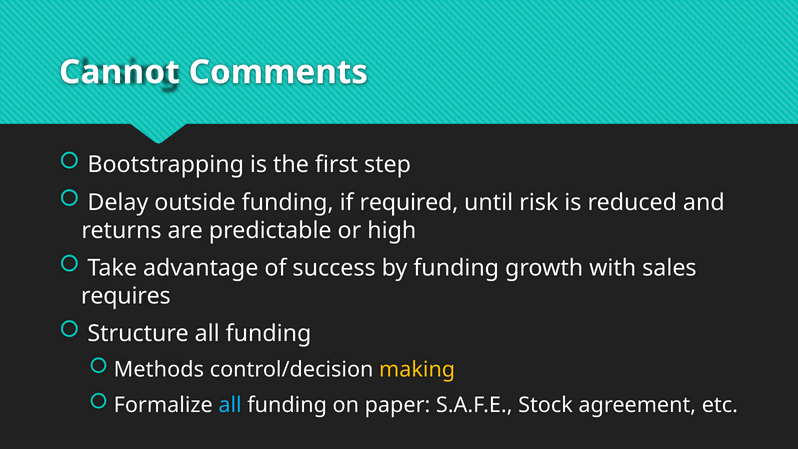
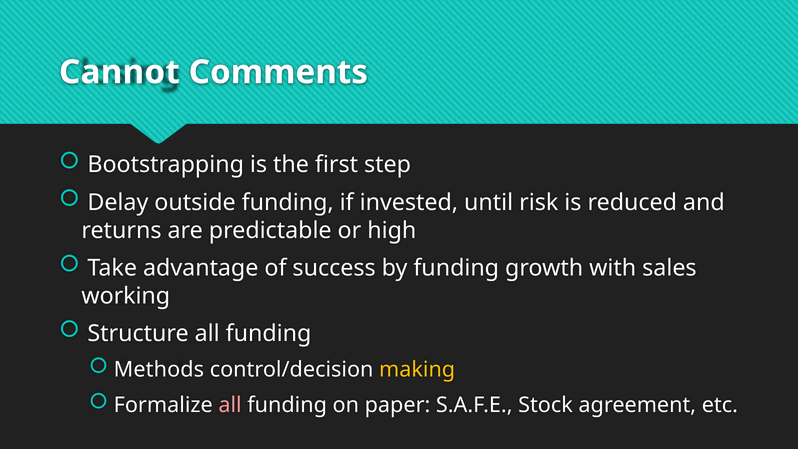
required: required -> invested
requires: requires -> working
all at (230, 405) colour: light blue -> pink
